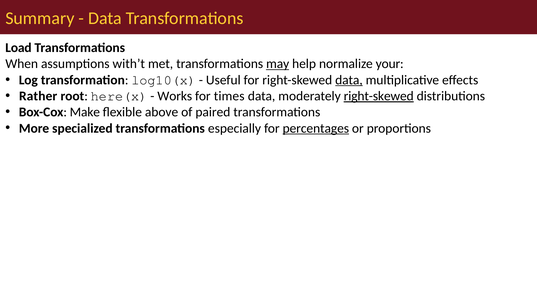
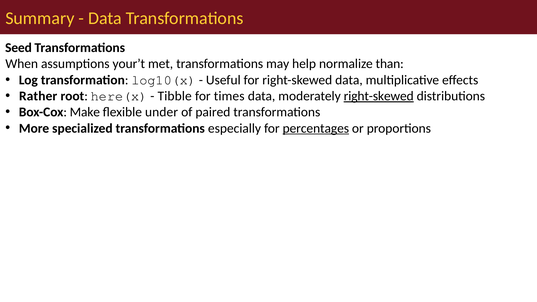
Load: Load -> Seed
with’t: with’t -> your’t
may underline: present -> none
your: your -> than
data at (349, 80) underline: present -> none
Works: Works -> Tibble
above: above -> under
